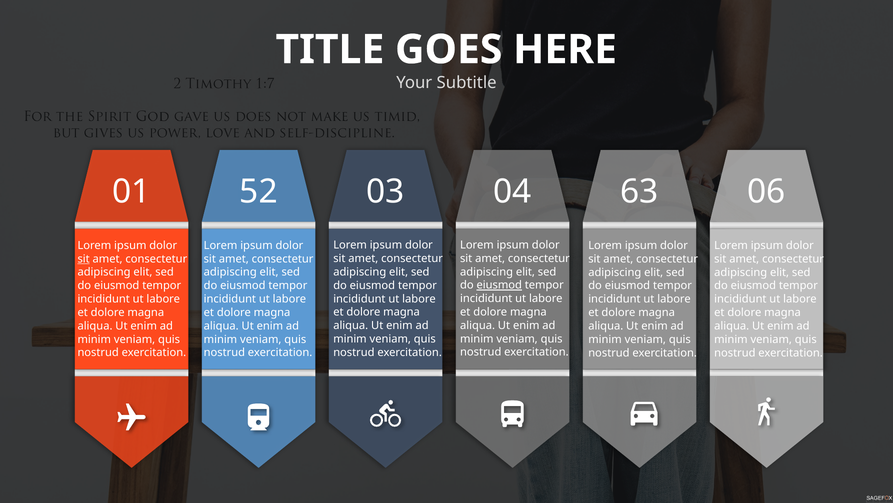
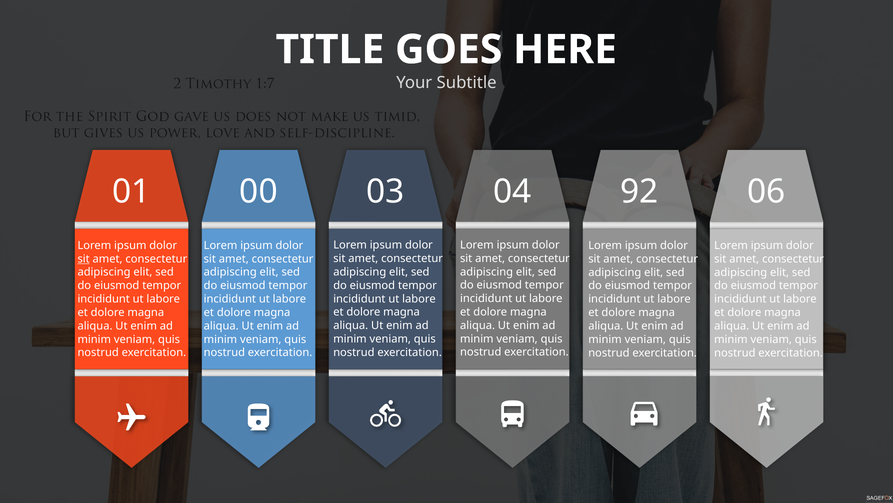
52: 52 -> 00
63: 63 -> 92
eiusmod at (499, 285) underline: present -> none
